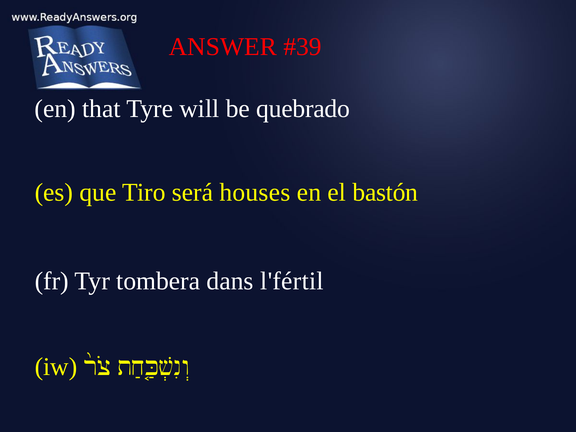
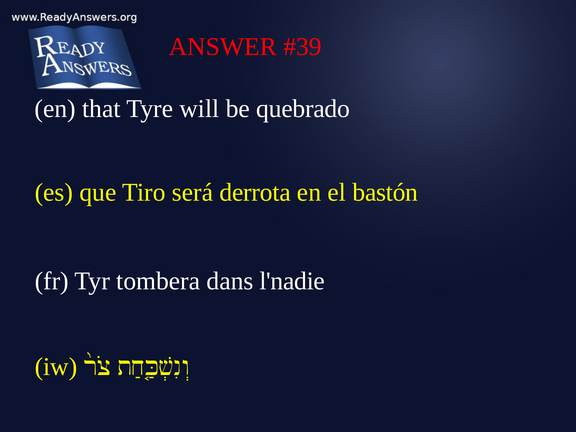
houses: houses -> derrota
l'fértil: l'fértil -> l'nadie
